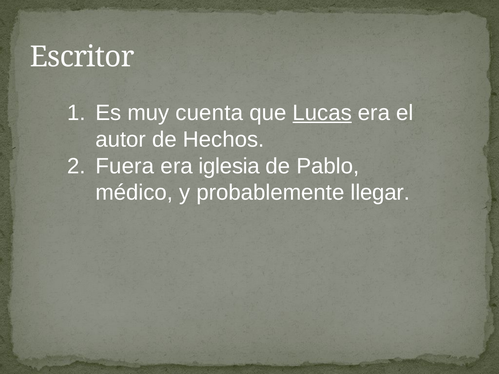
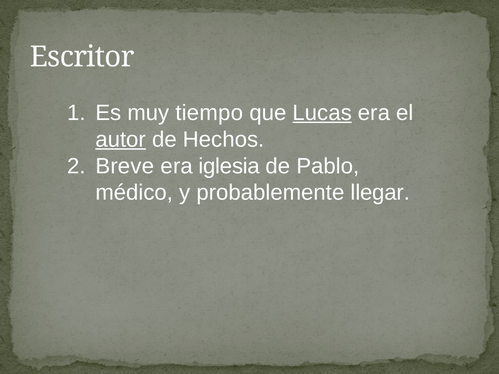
cuenta: cuenta -> tiempo
autor underline: none -> present
Fuera: Fuera -> Breve
